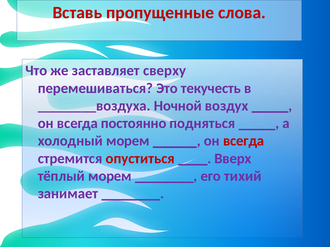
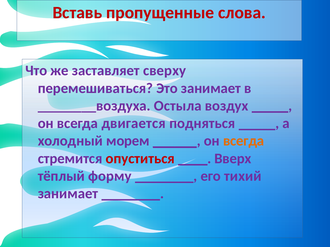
Это текучесть: текучесть -> занимает
Ночной: Ночной -> Остыла
постоянно: постоянно -> двигается
всегда at (244, 141) colour: red -> orange
тёплый морем: морем -> форму
